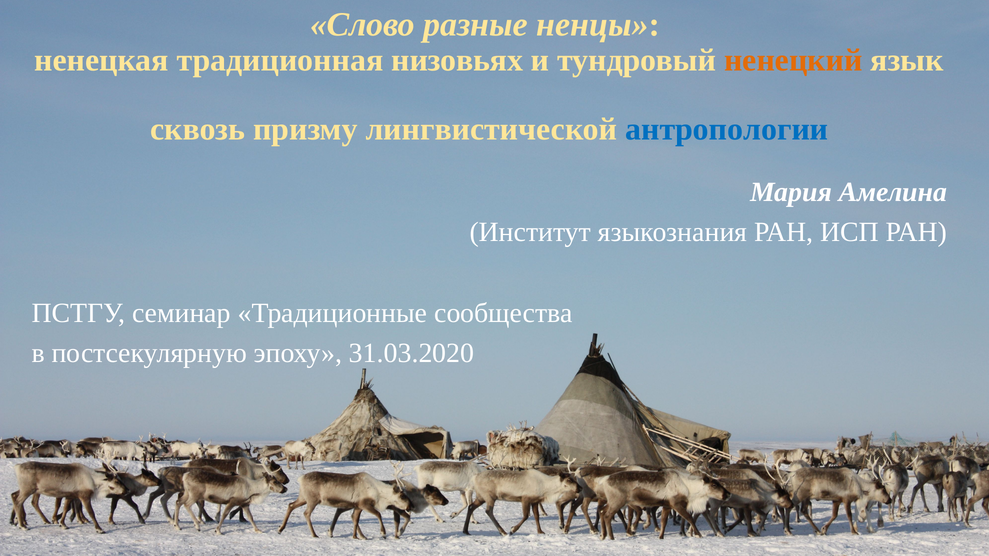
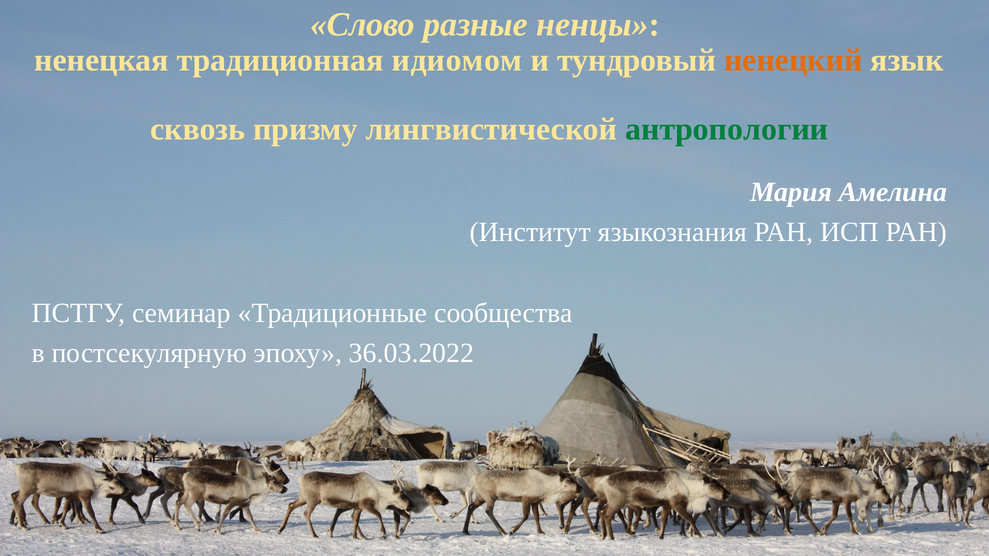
низовьях: низовьях -> идиомом
антропологии colour: blue -> green
31.03.2020: 31.03.2020 -> 36.03.2022
